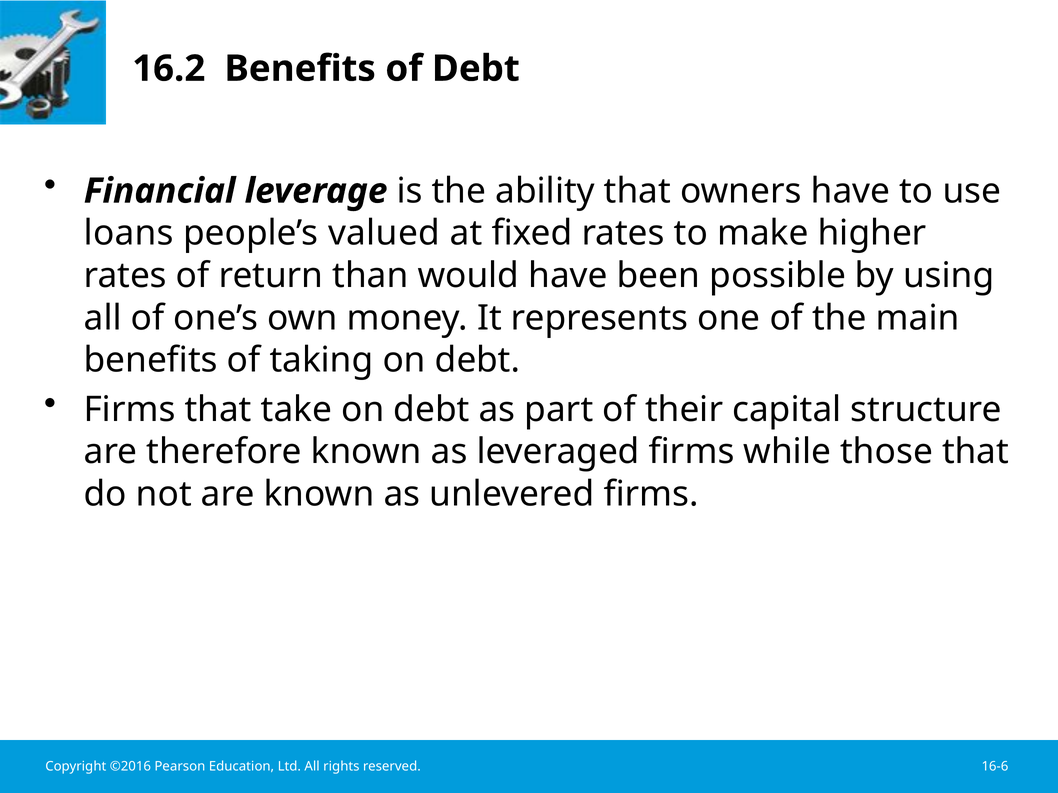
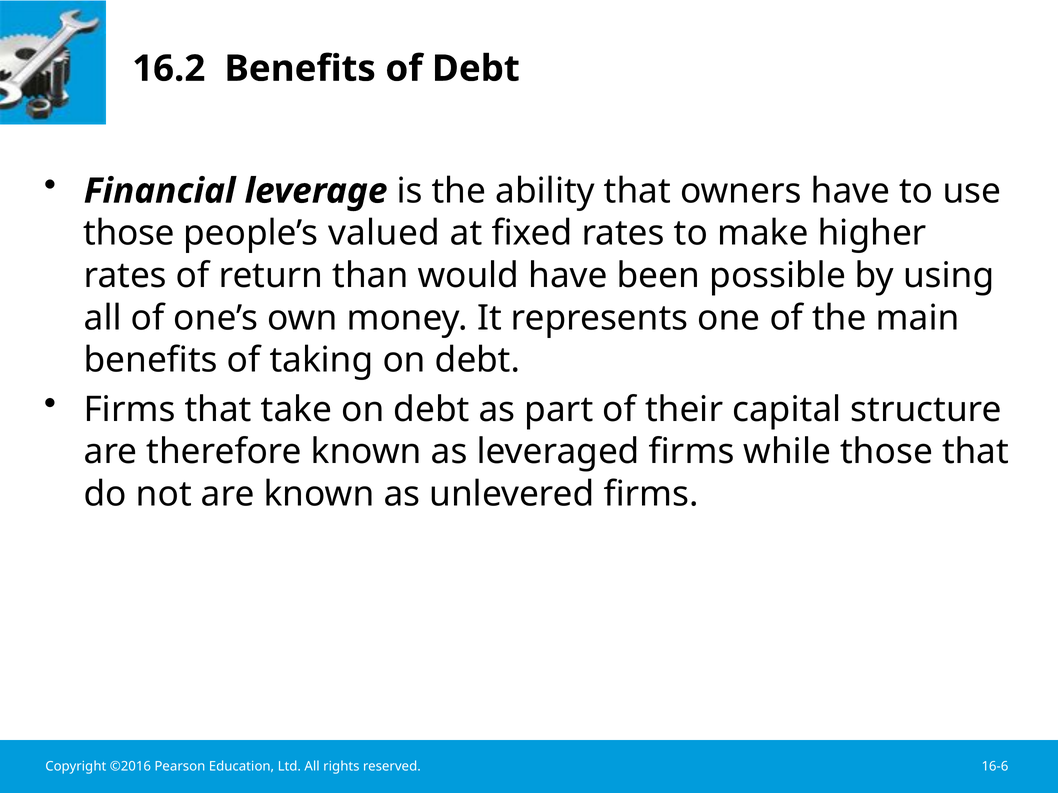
loans at (129, 233): loans -> those
